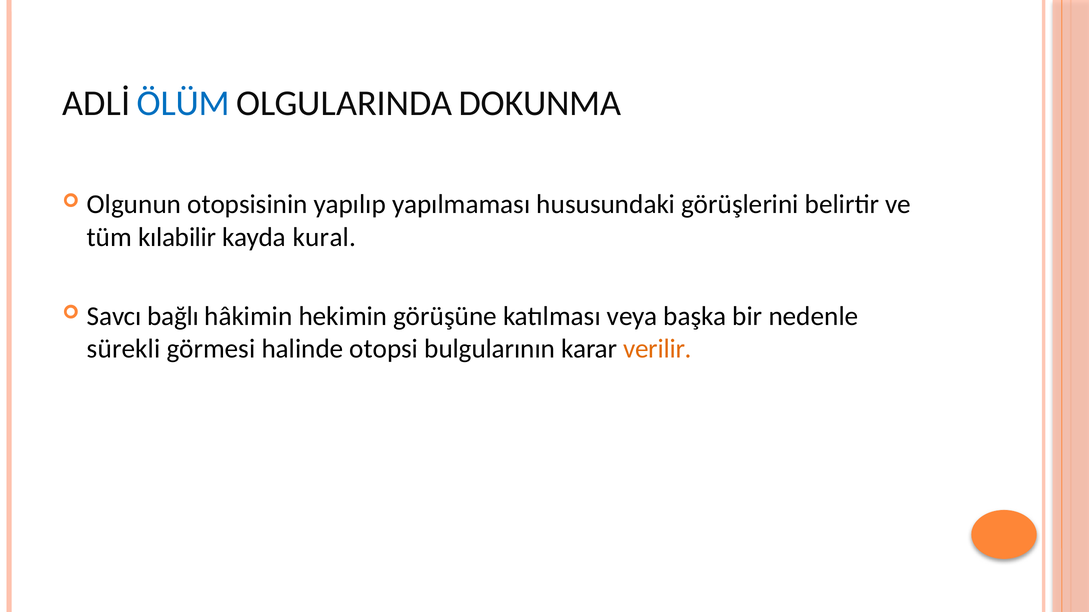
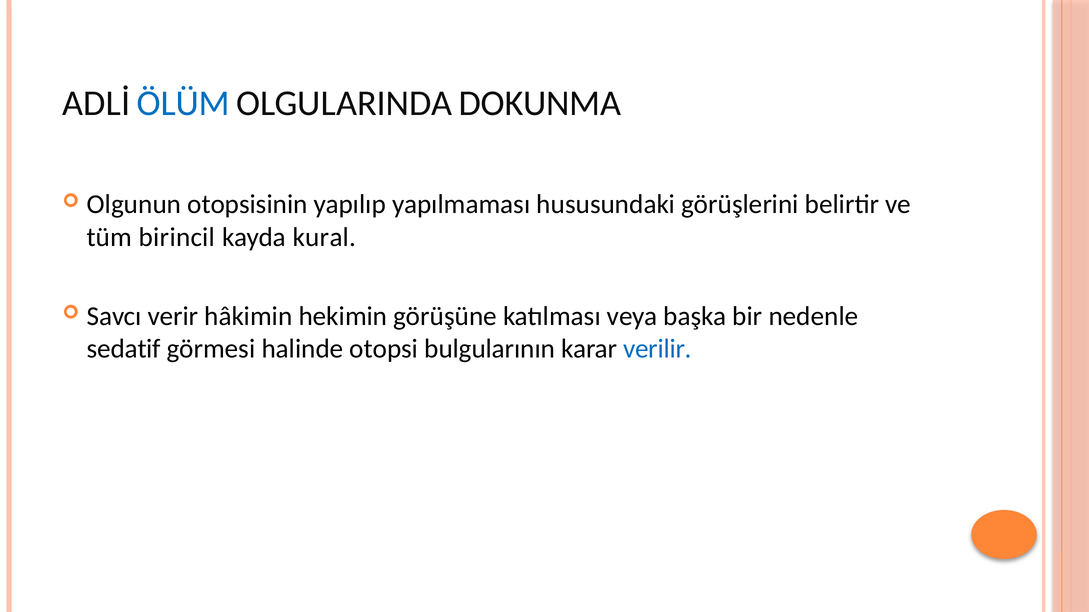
kılabilir: kılabilir -> birincil
bağlı: bağlı -> verir
sürekli: sürekli -> sedatif
verilir colour: orange -> blue
